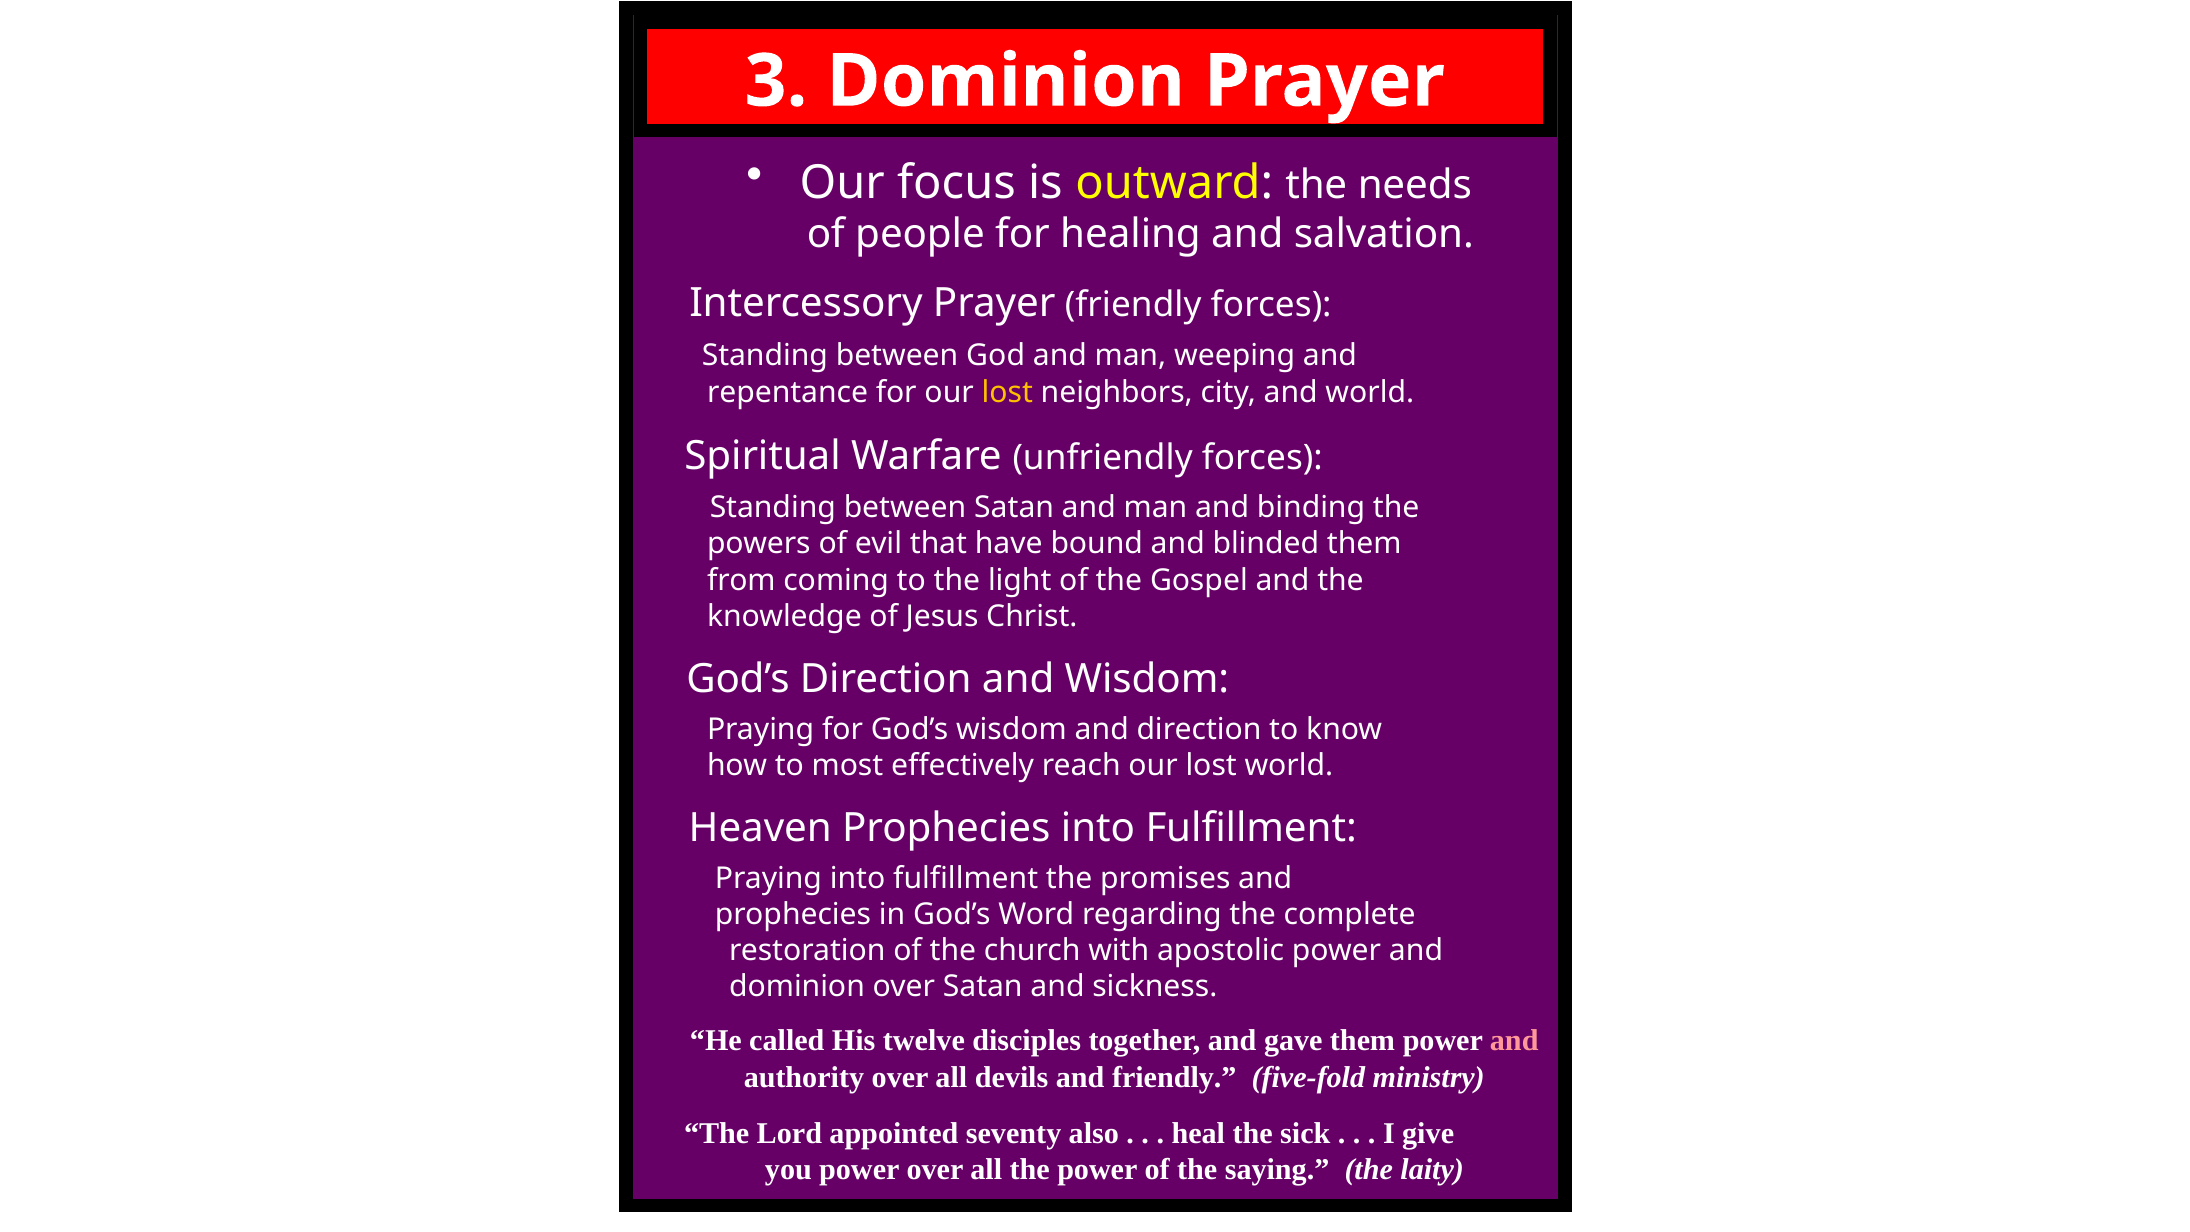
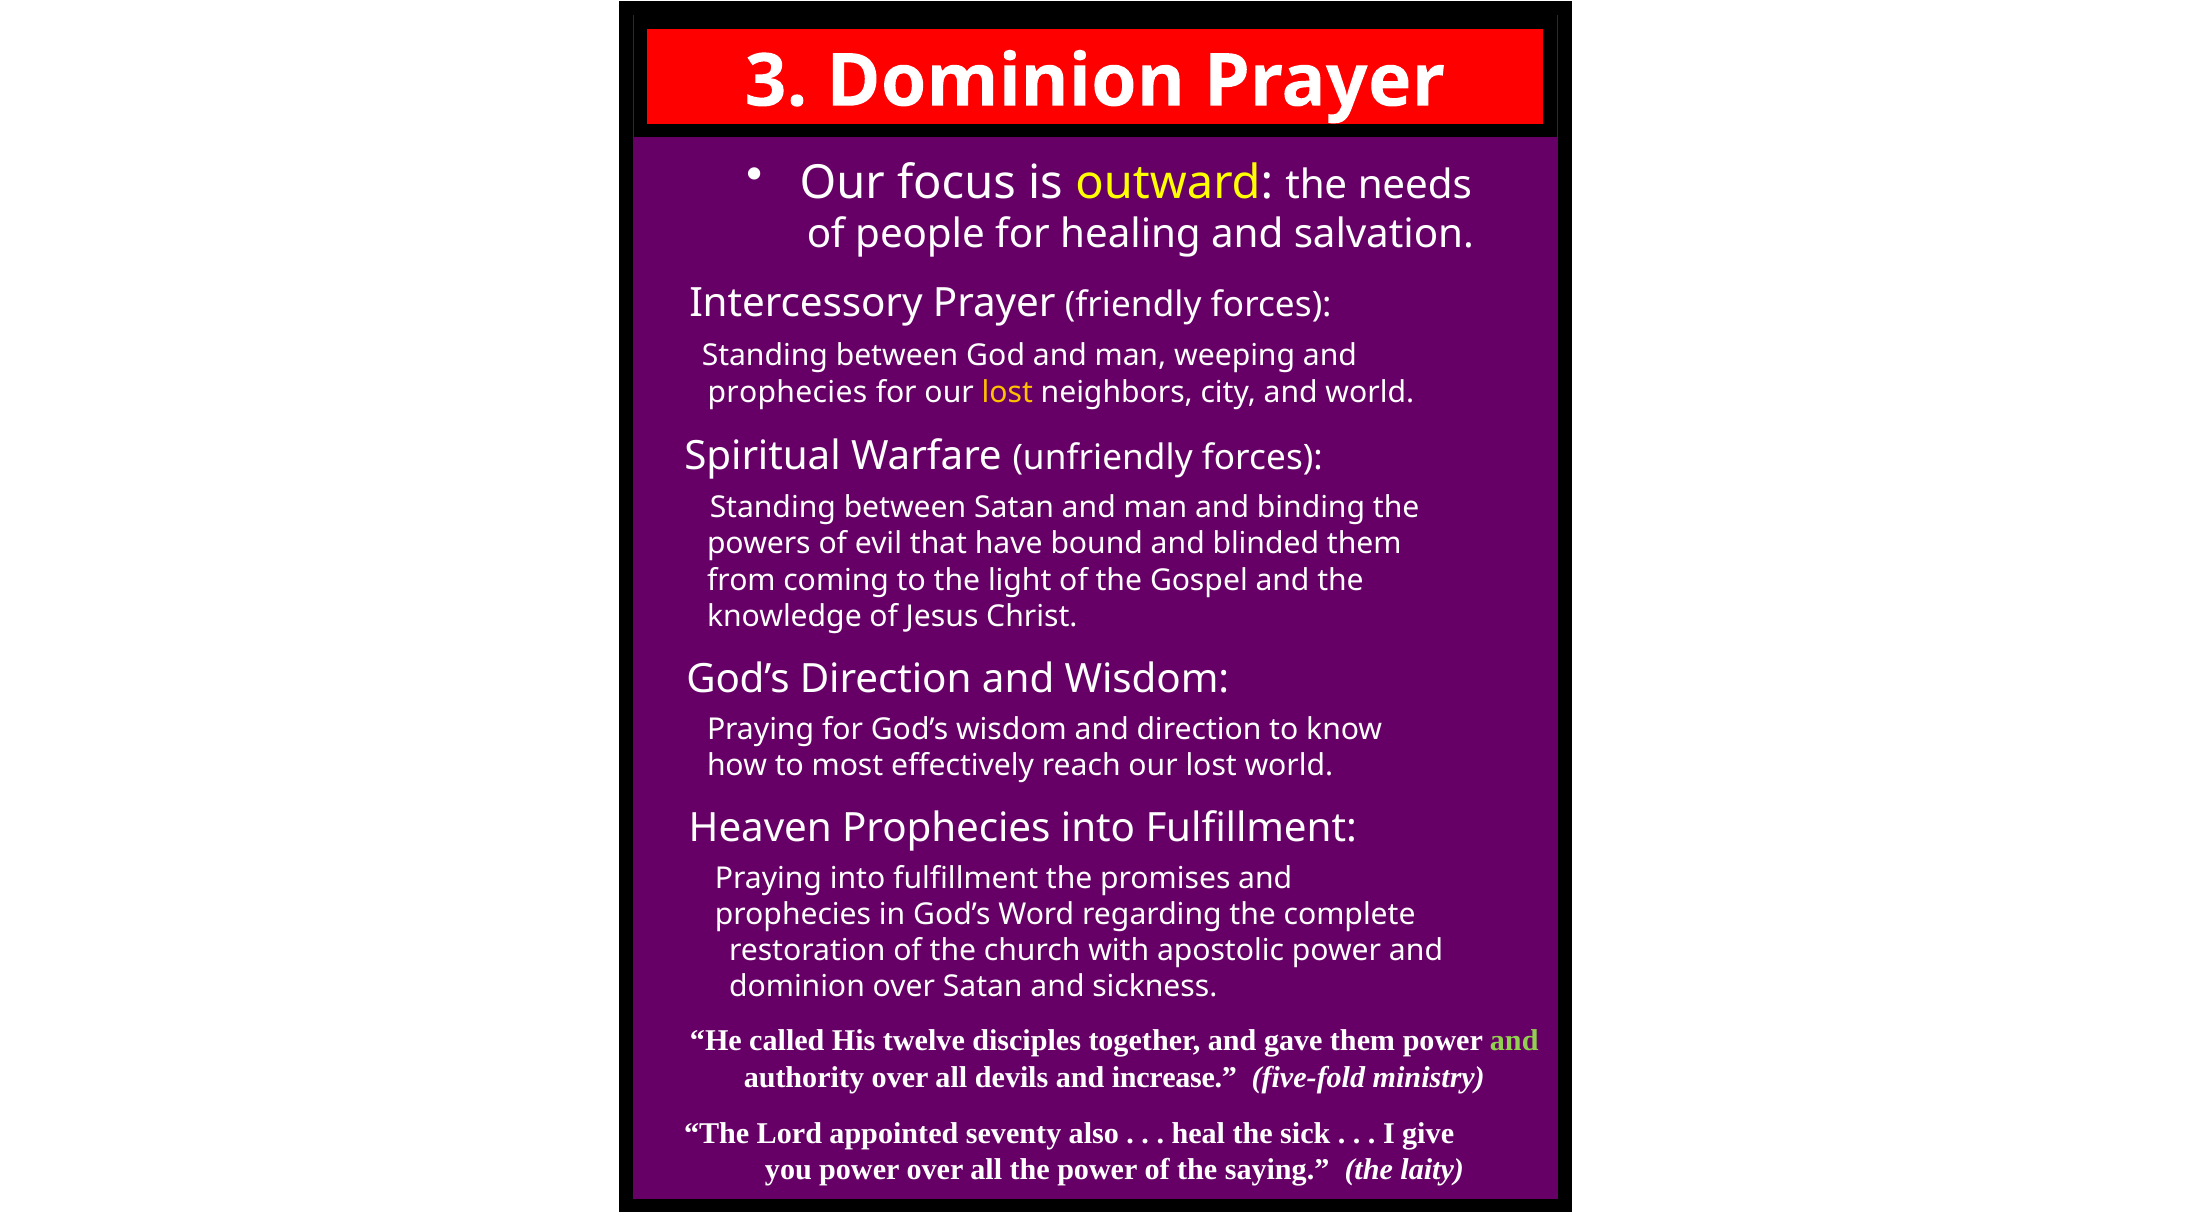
repentance at (788, 393): repentance -> prophecies
and at (1514, 1041) colour: pink -> light green
and friendly: friendly -> increase
